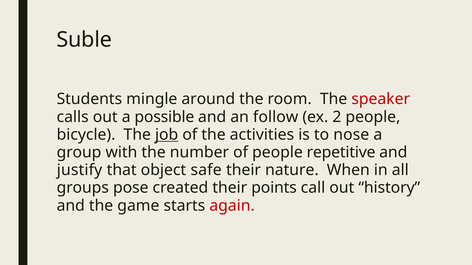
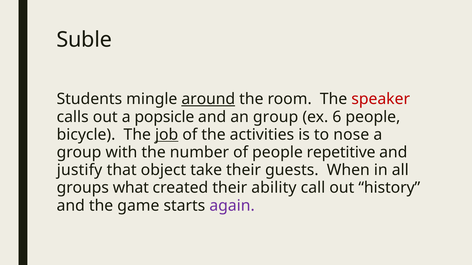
around underline: none -> present
possible: possible -> popsicle
an follow: follow -> group
2: 2 -> 6
safe: safe -> take
nature: nature -> guests
pose: pose -> what
points: points -> ability
again colour: red -> purple
